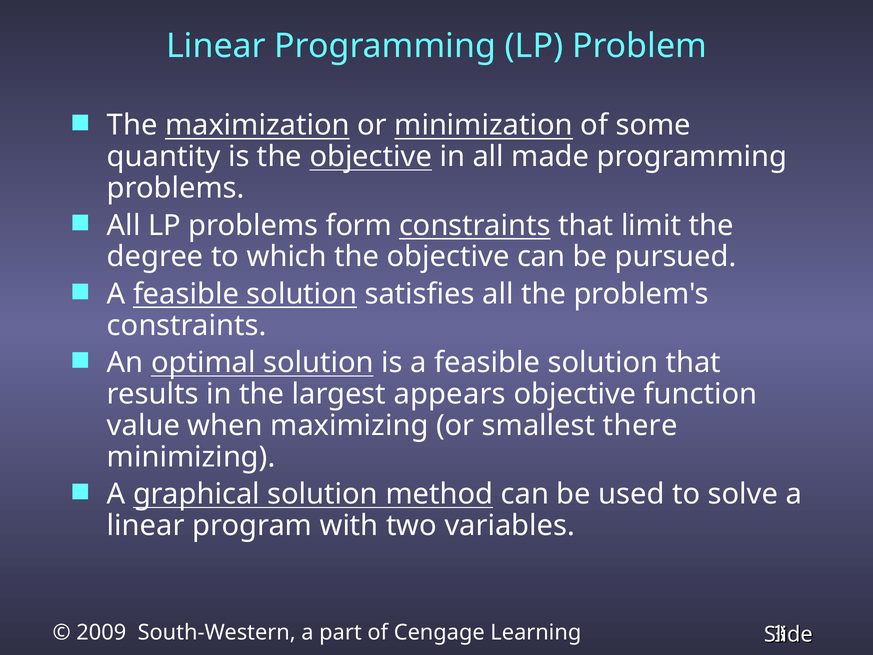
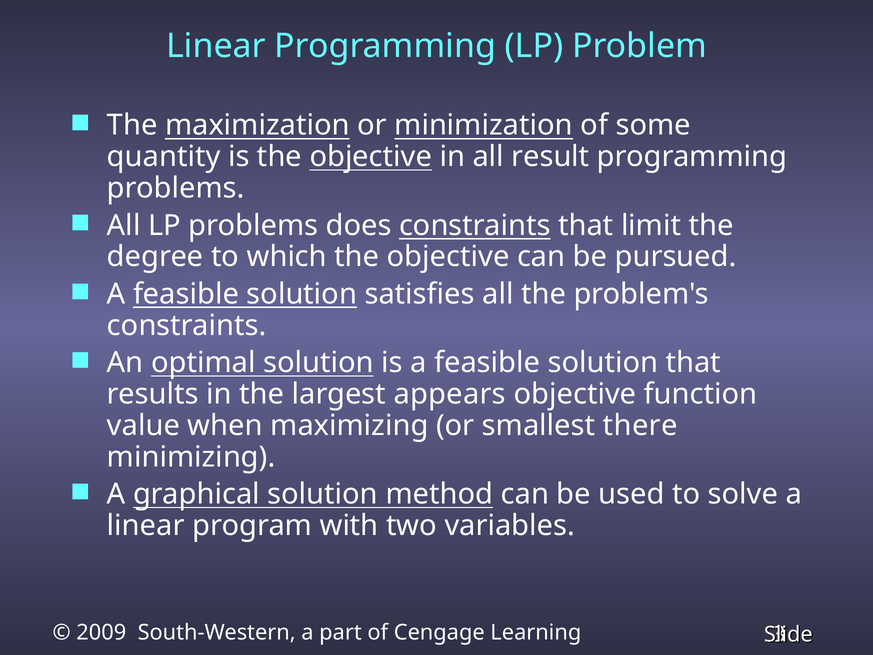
made: made -> result
form: form -> does
